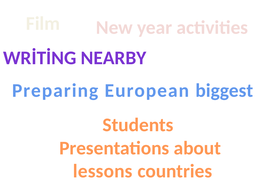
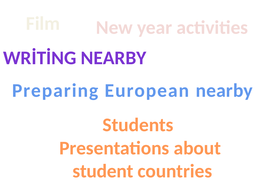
European biggest: biggest -> nearby
lessons: lessons -> student
